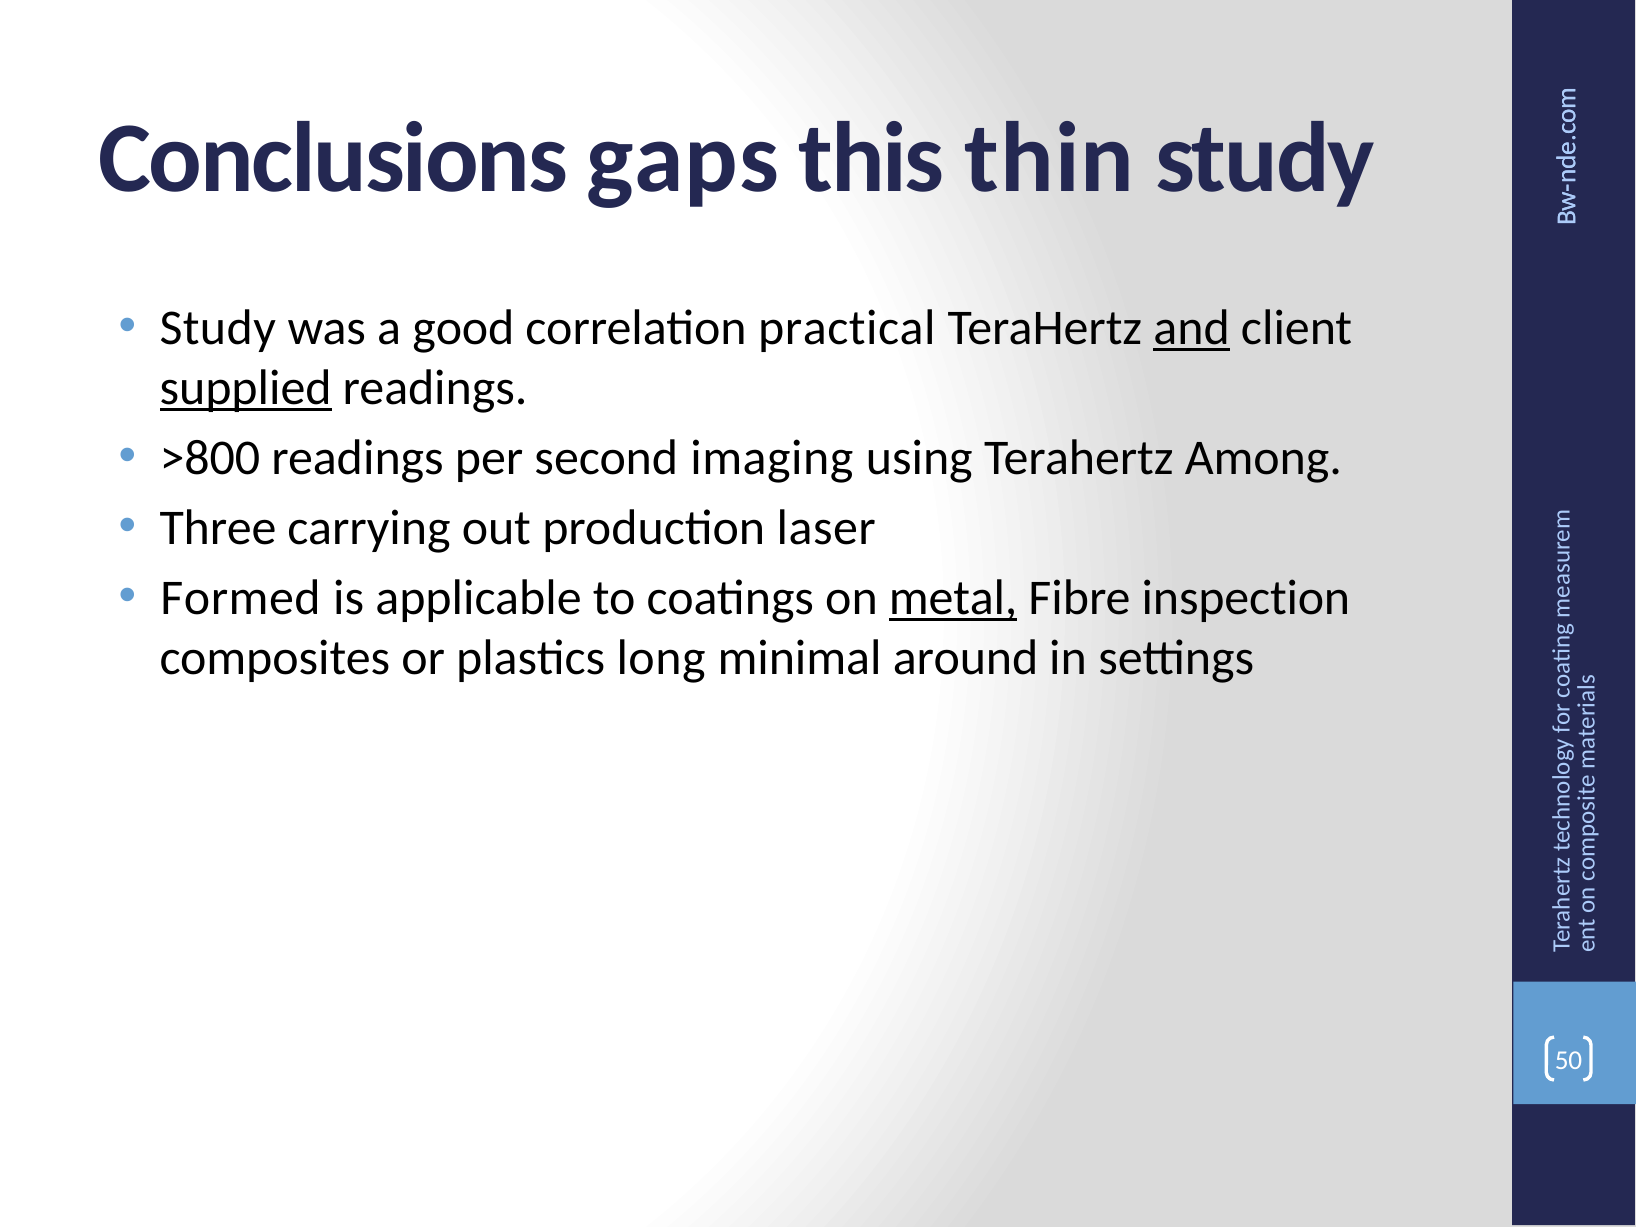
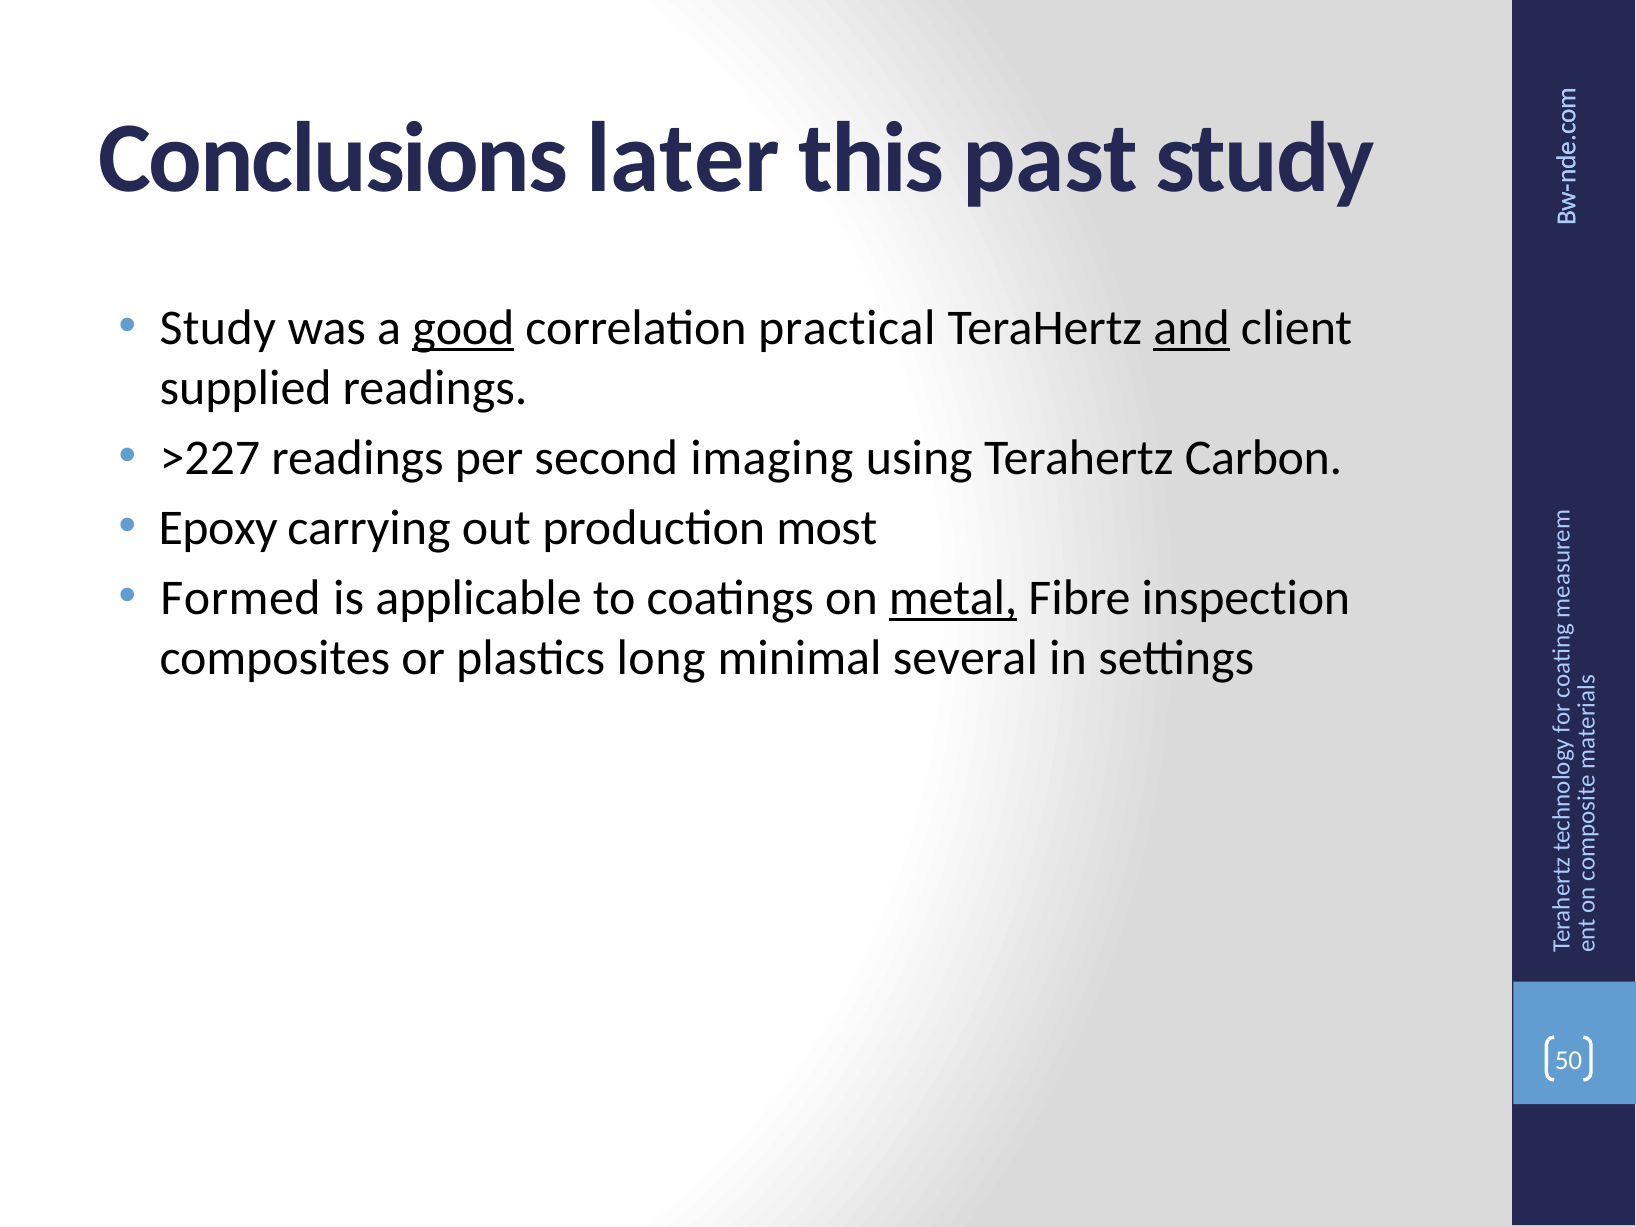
gaps: gaps -> later
thin: thin -> past
good underline: none -> present
supplied underline: present -> none
>800: >800 -> >227
Among: Among -> Carbon
Three: Three -> Epoxy
laser: laser -> most
around: around -> several
